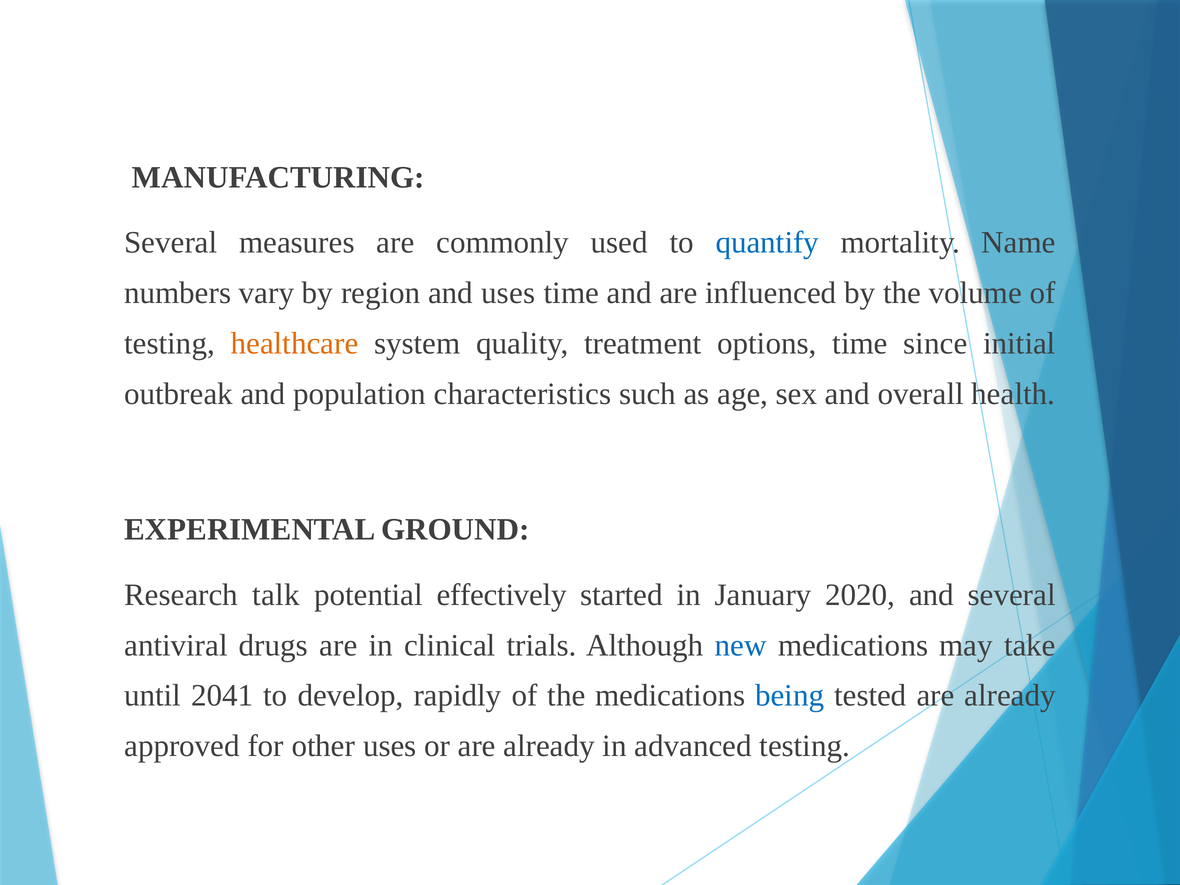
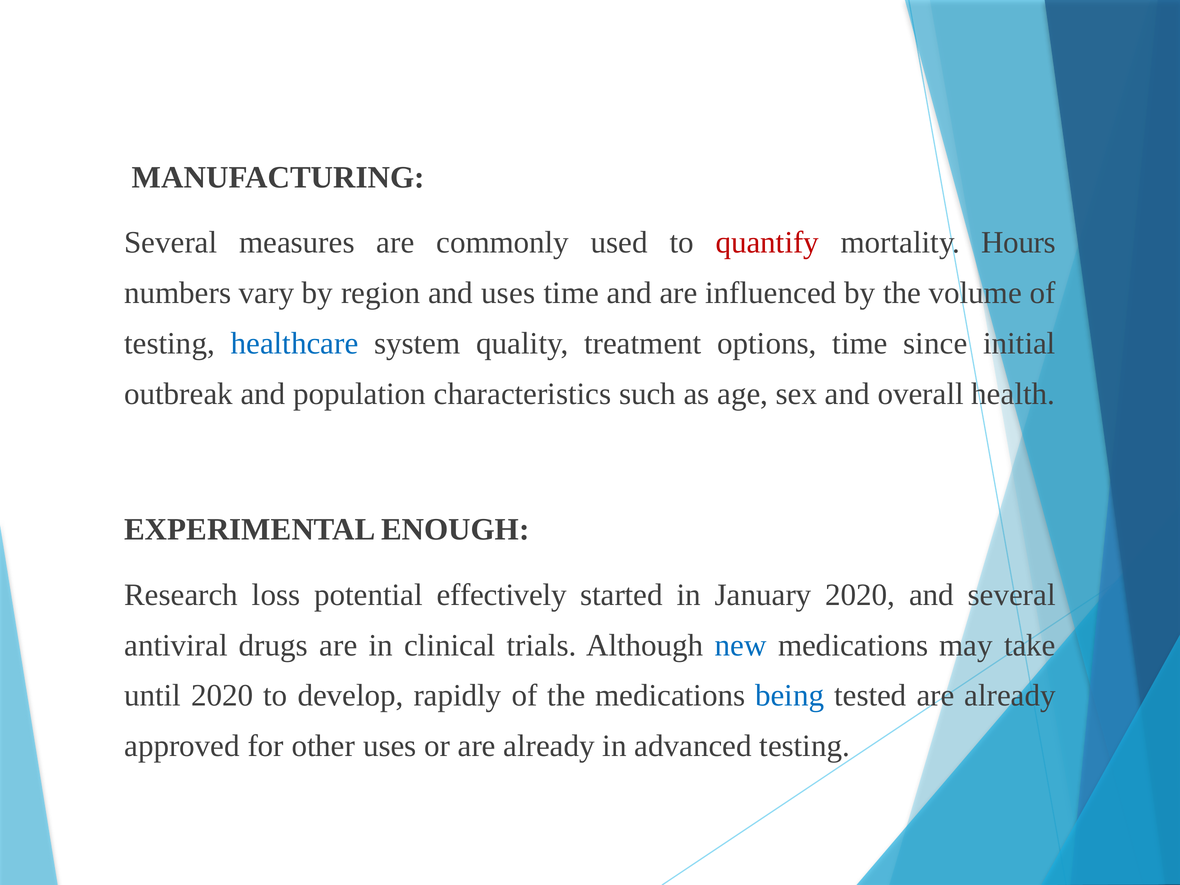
quantify colour: blue -> red
Name: Name -> Hours
healthcare colour: orange -> blue
GROUND: GROUND -> ENOUGH
talk: talk -> loss
until 2041: 2041 -> 2020
